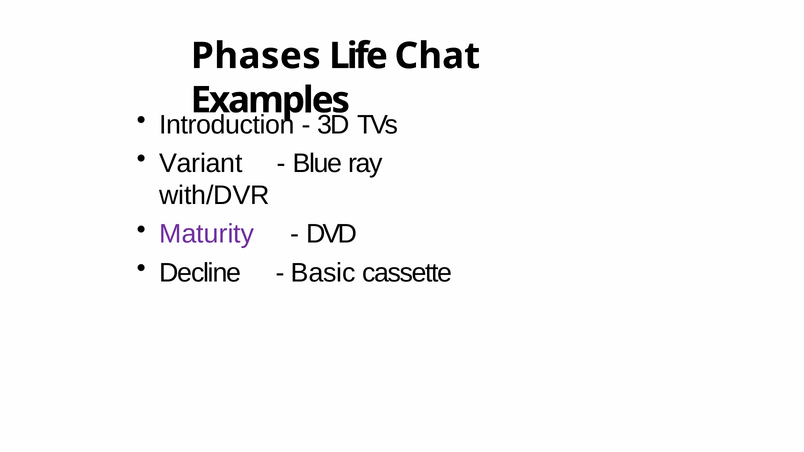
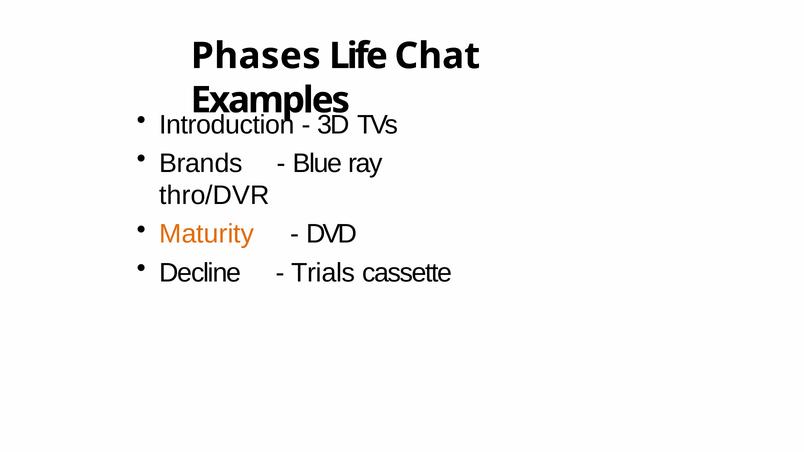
Variant: Variant -> Brands
with/DVR: with/DVR -> thro/DVR
Maturity colour: purple -> orange
Basic: Basic -> Trials
